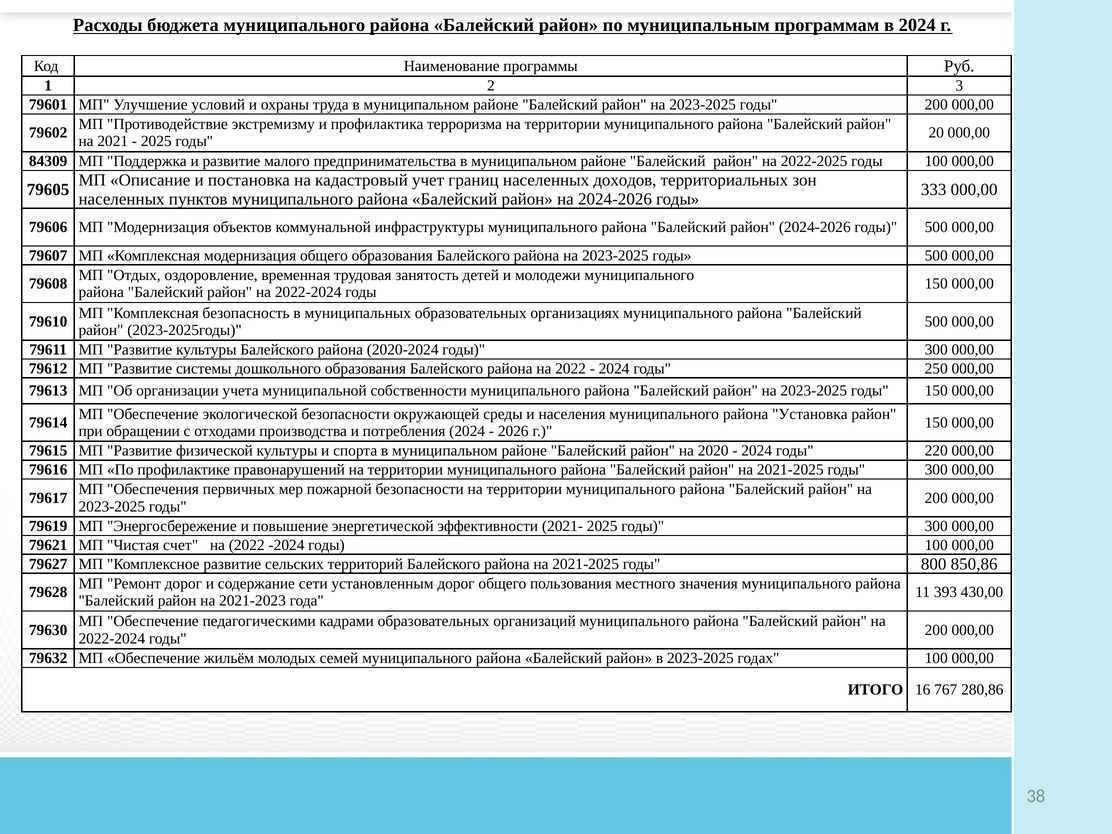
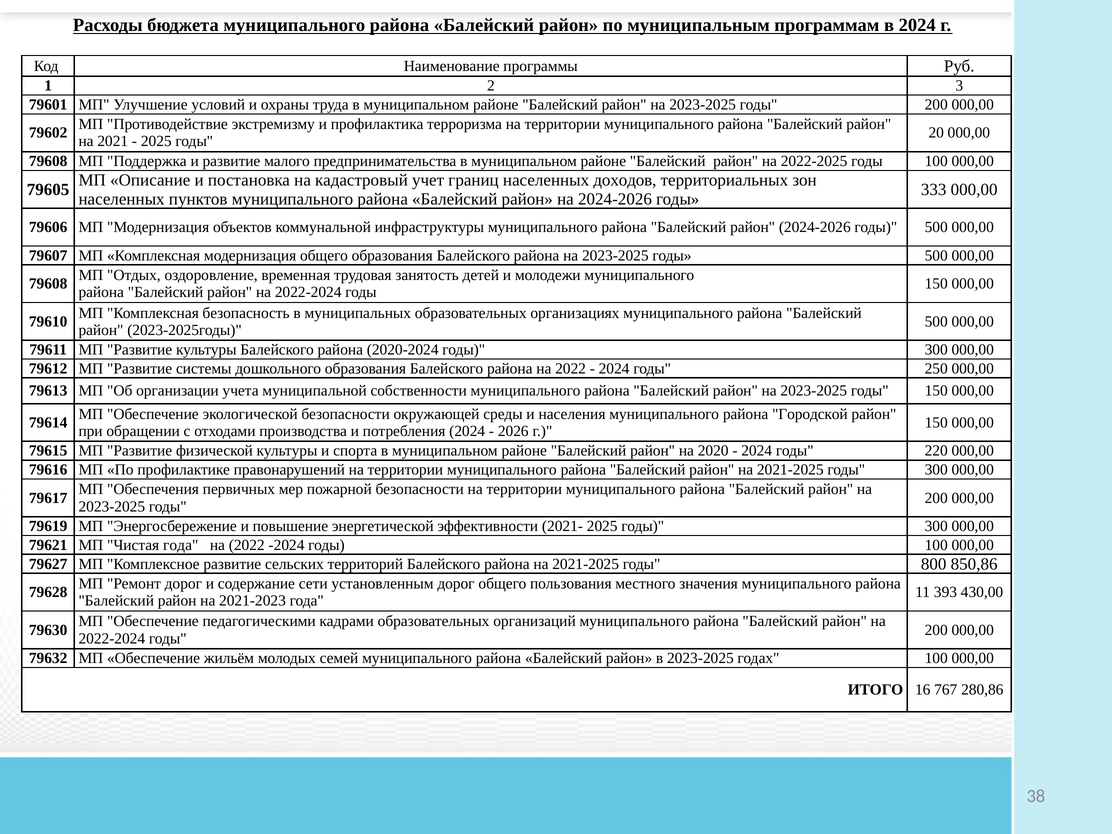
84309 at (48, 161): 84309 -> 79608
Установка: Установка -> Городской
Чистая счет: счет -> года
